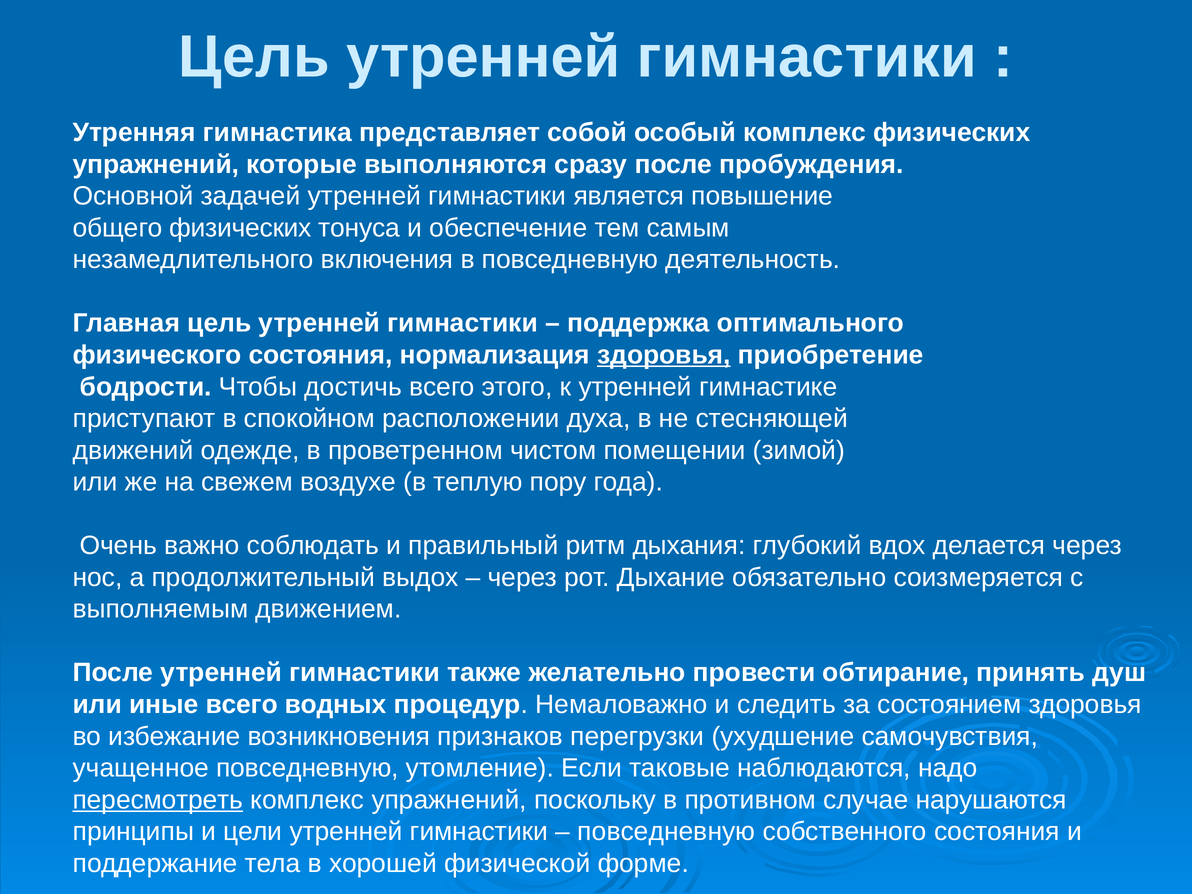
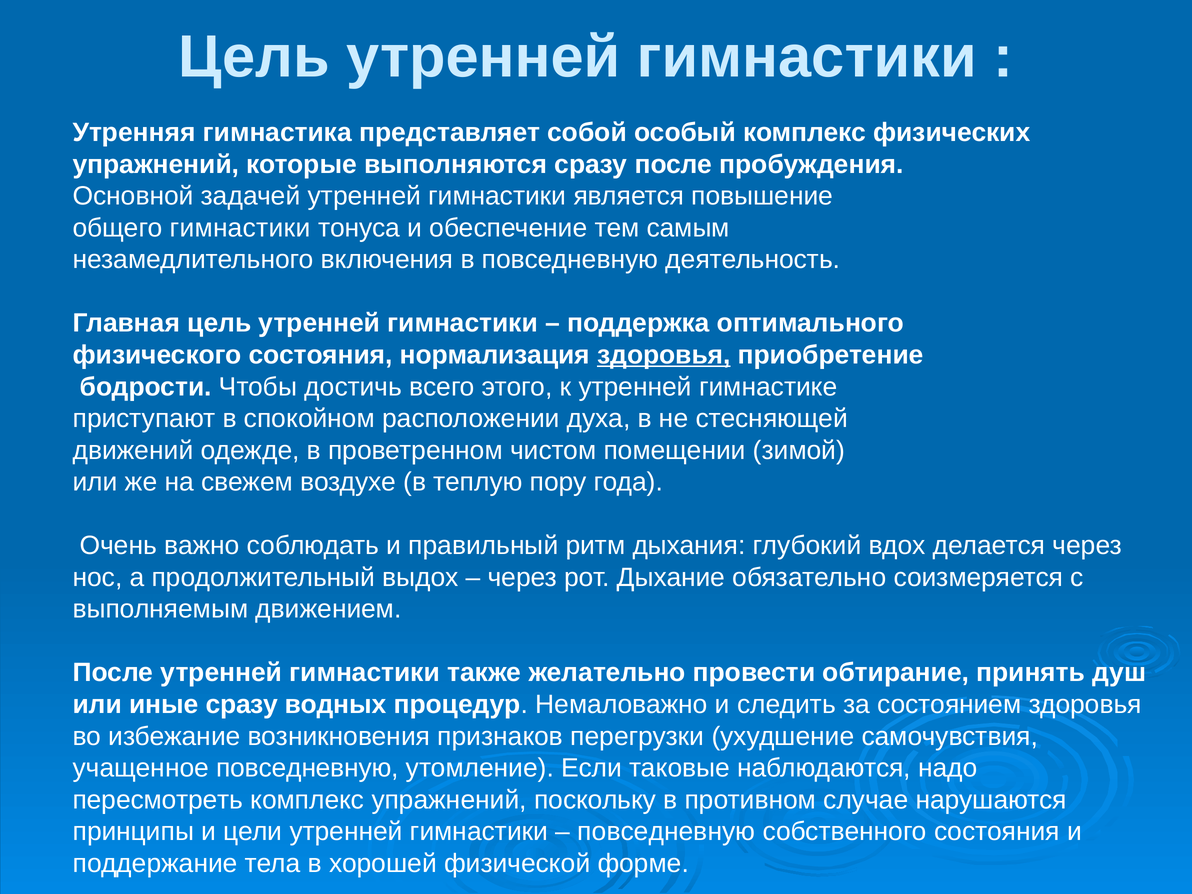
общего физических: физических -> гимнастики
иные всего: всего -> сразу
пересмотреть underline: present -> none
